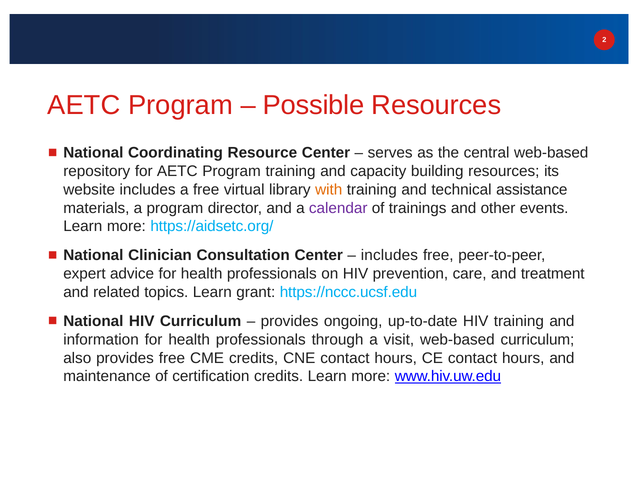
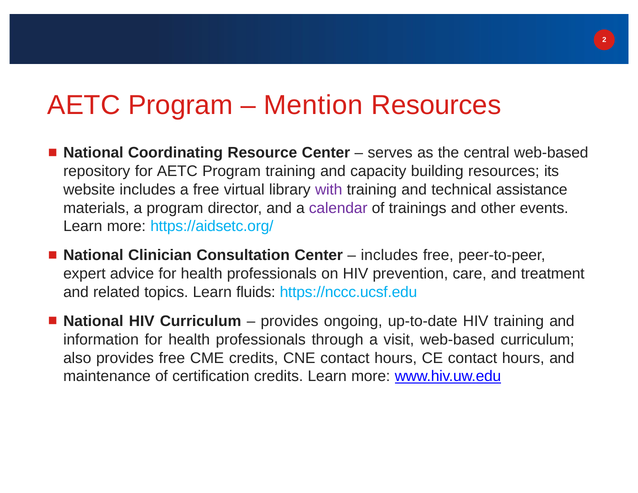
Possible: Possible -> Mention
with colour: orange -> purple
grant: grant -> fluids
